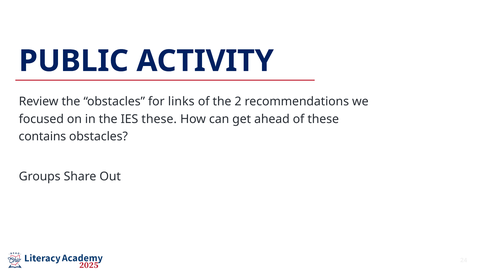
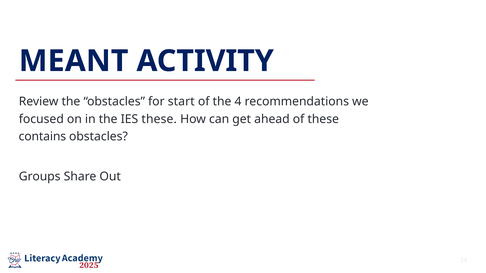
PUBLIC: PUBLIC -> MEANT
links: links -> start
2: 2 -> 4
